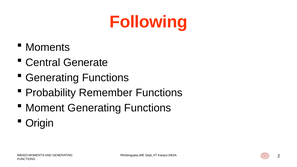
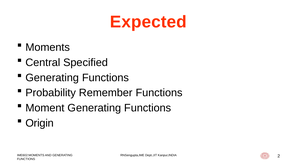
Following: Following -> Expected
Generate: Generate -> Specified
